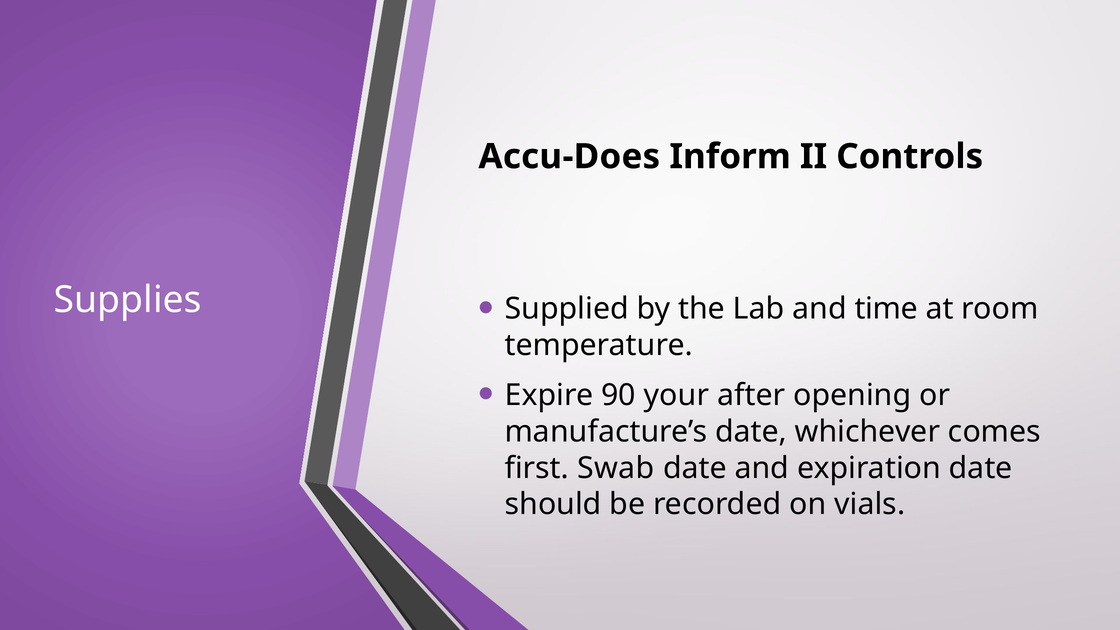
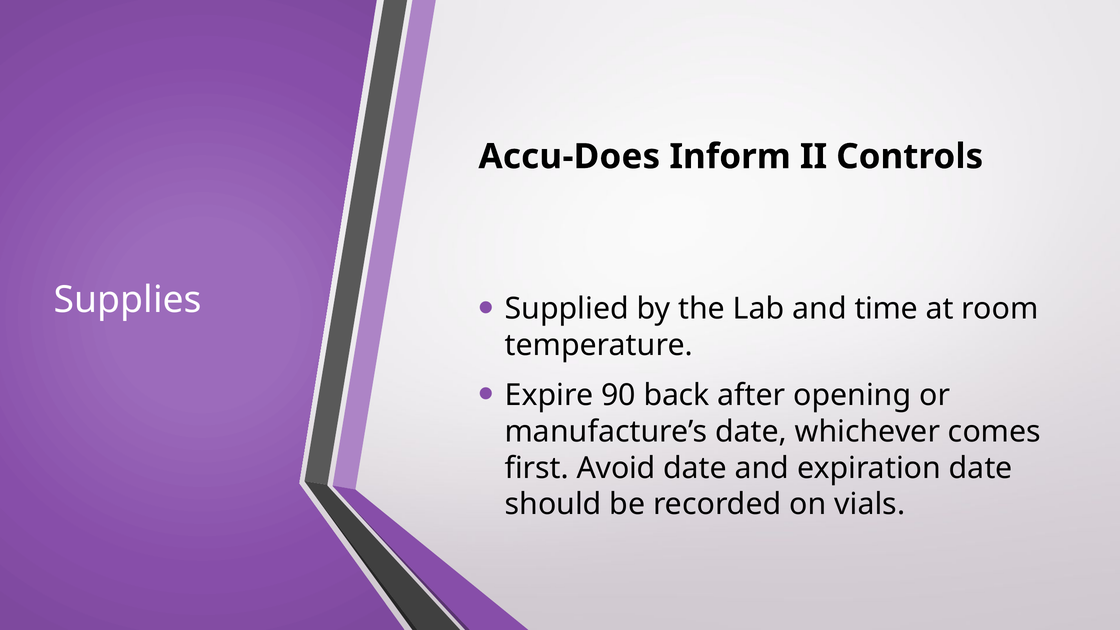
your: your -> back
Swab: Swab -> Avoid
